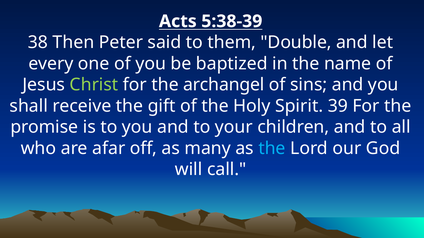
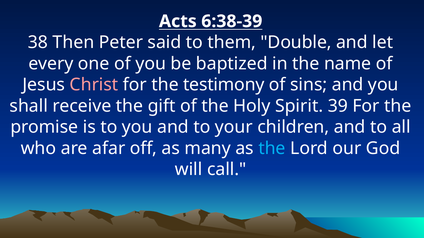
5:38-39: 5:38-39 -> 6:38-39
Christ colour: light green -> pink
archangel: archangel -> testimony
